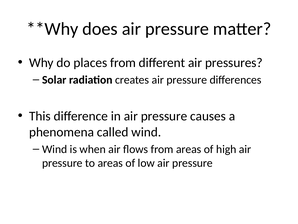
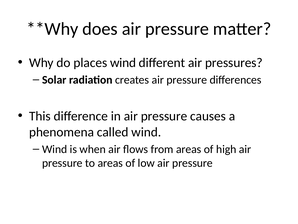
places from: from -> wind
